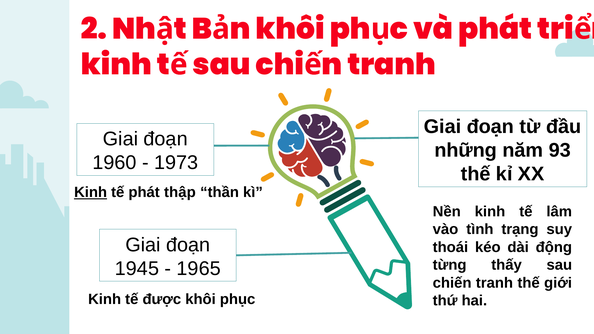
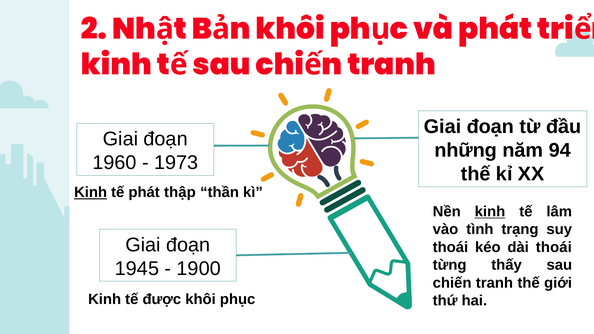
93: 93 -> 94
kinh at (490, 212) underline: none -> present
dài động: động -> thoái
1965: 1965 -> 1900
